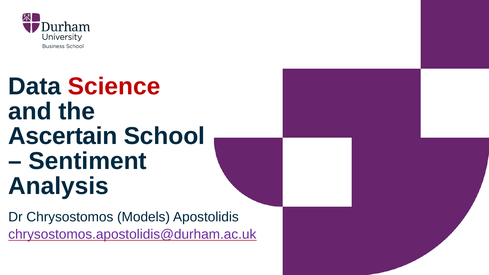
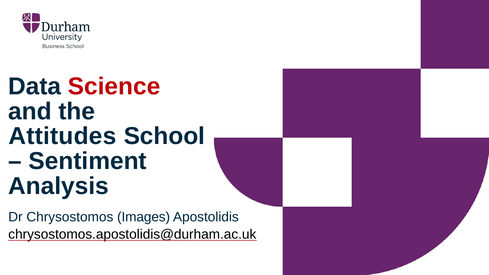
Ascertain: Ascertain -> Attitudes
Models: Models -> Images
chrysostomos.apostolidis@durham.ac.uk colour: purple -> black
